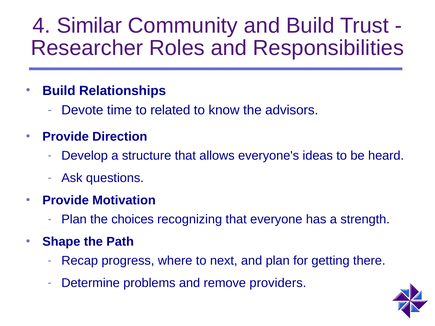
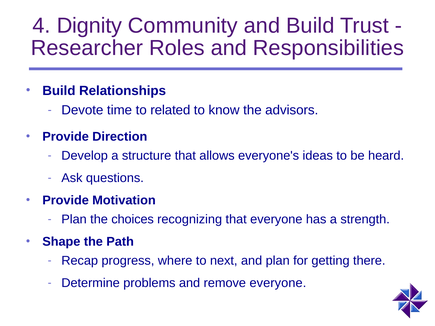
Similar: Similar -> Dignity
remove providers: providers -> everyone
